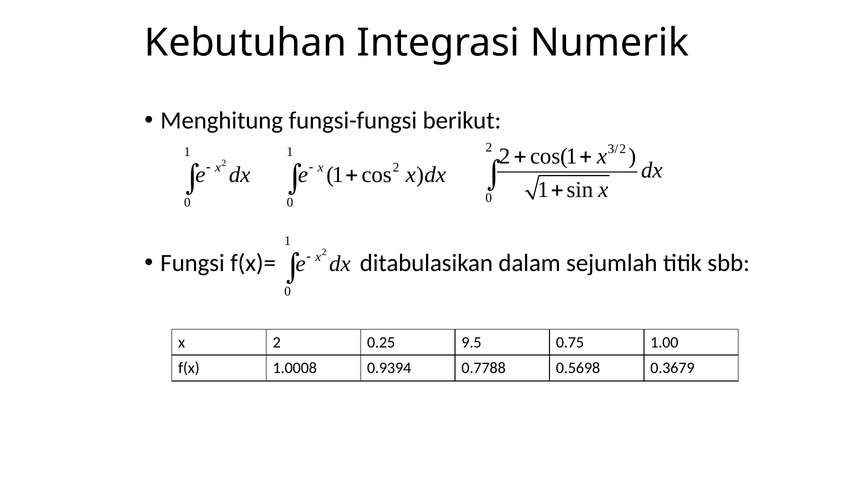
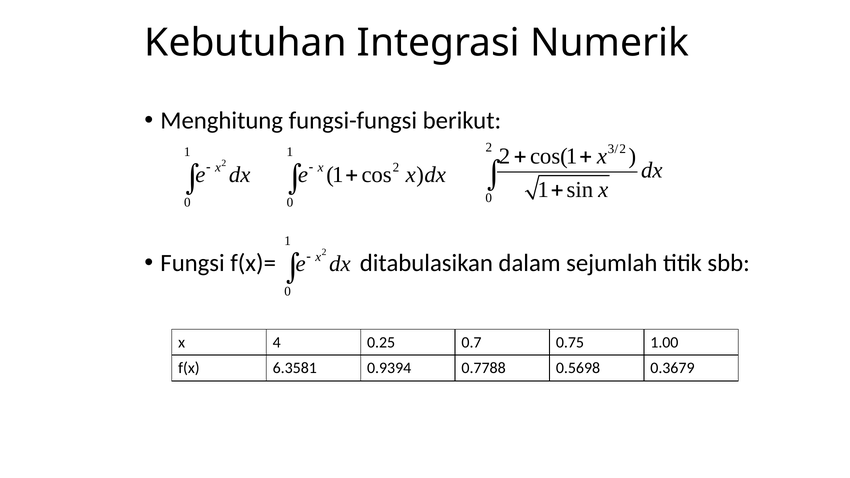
x 2: 2 -> 4
9.5: 9.5 -> 0.7
1.0008: 1.0008 -> 6.3581
